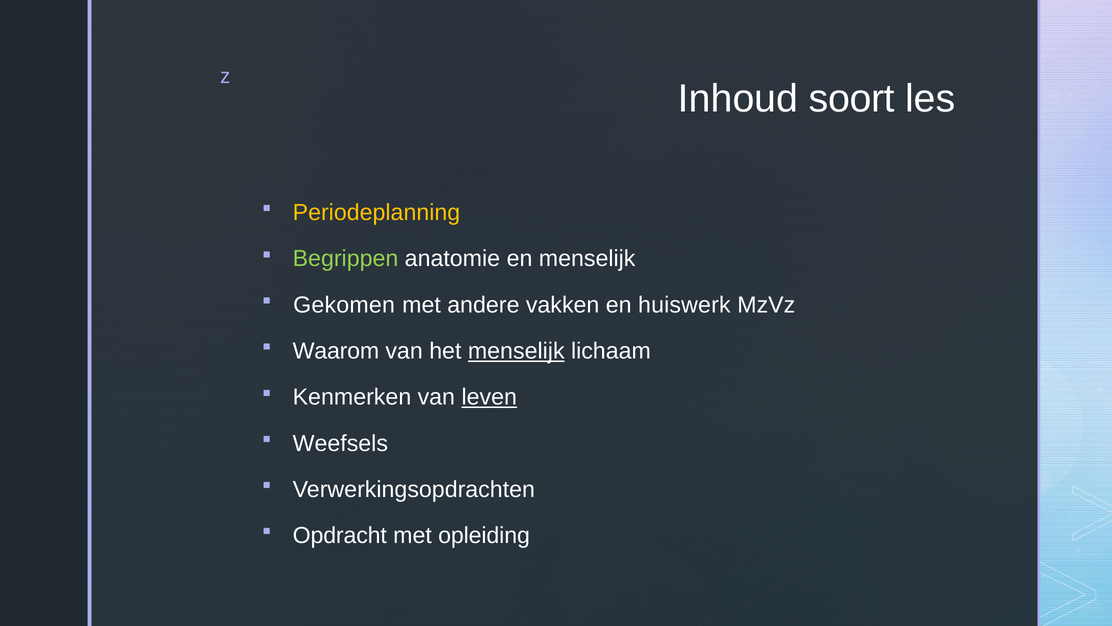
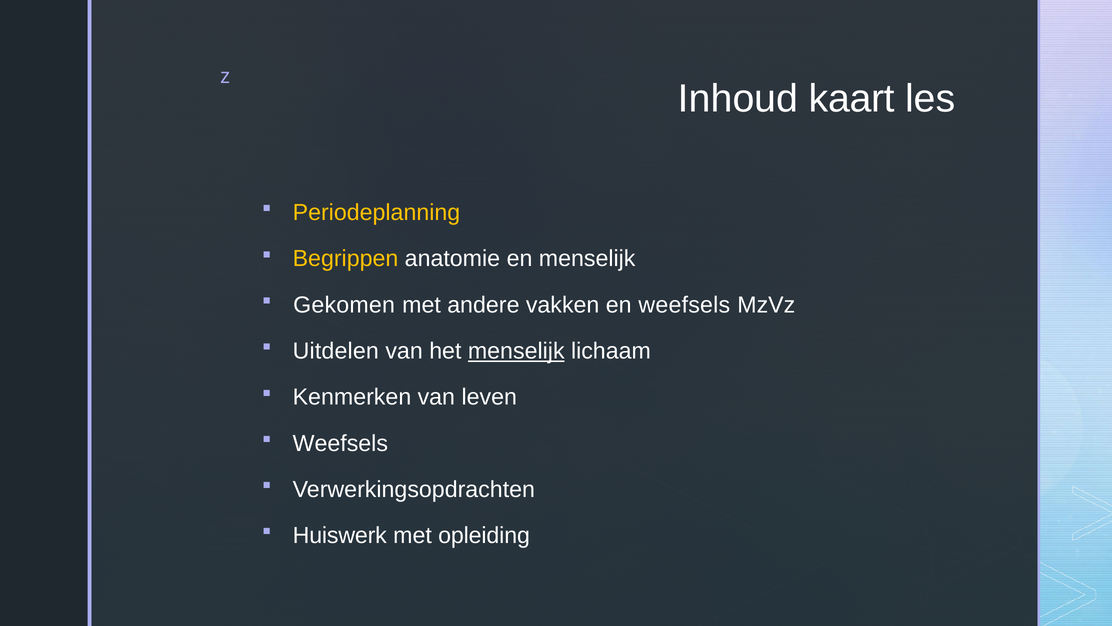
soort: soort -> kaart
Begrippen colour: light green -> yellow
en huiswerk: huiswerk -> weefsels
Waarom: Waarom -> Uitdelen
leven underline: present -> none
Opdracht: Opdracht -> Huiswerk
